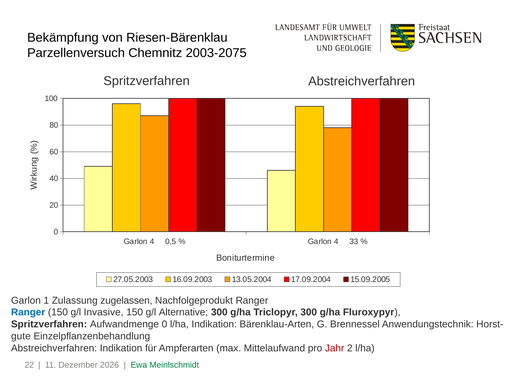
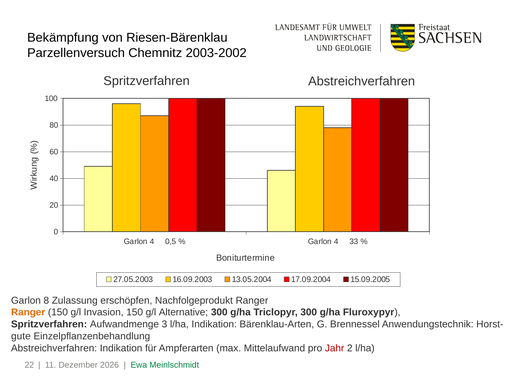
2003-2075: 2003-2075 -> 2003-2002
1: 1 -> 8
zugelassen: zugelassen -> erschöpfen
Ranger at (28, 313) colour: blue -> orange
Invasive: Invasive -> Invasion
Aufwandmenge 0: 0 -> 3
